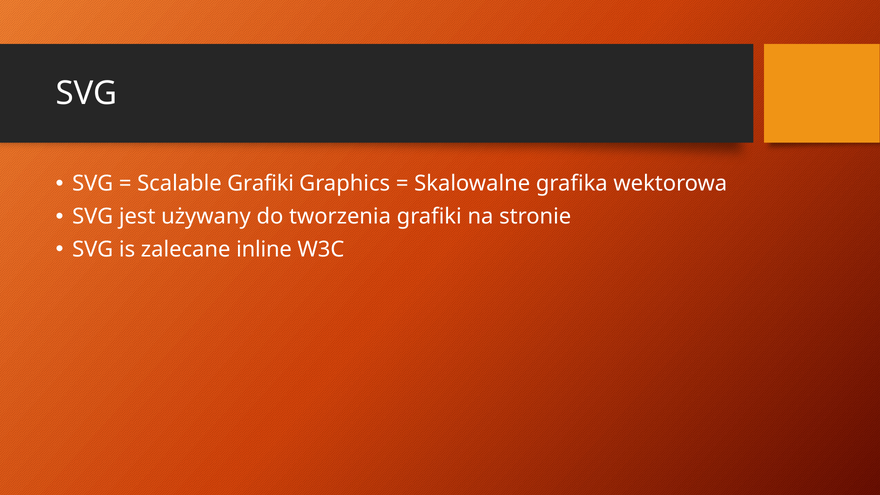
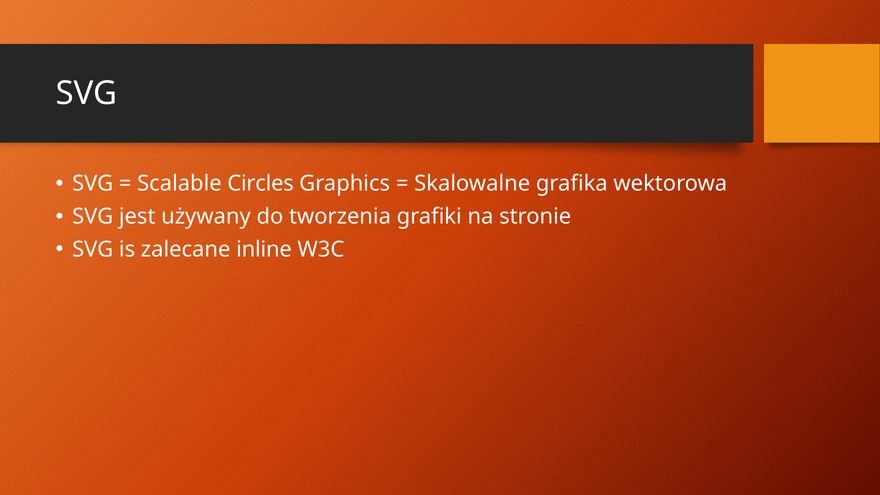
Scalable Grafiki: Grafiki -> Circles
